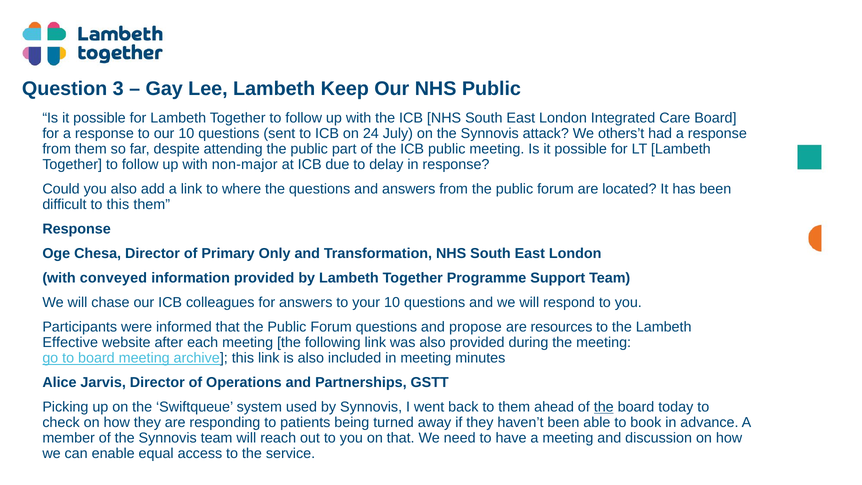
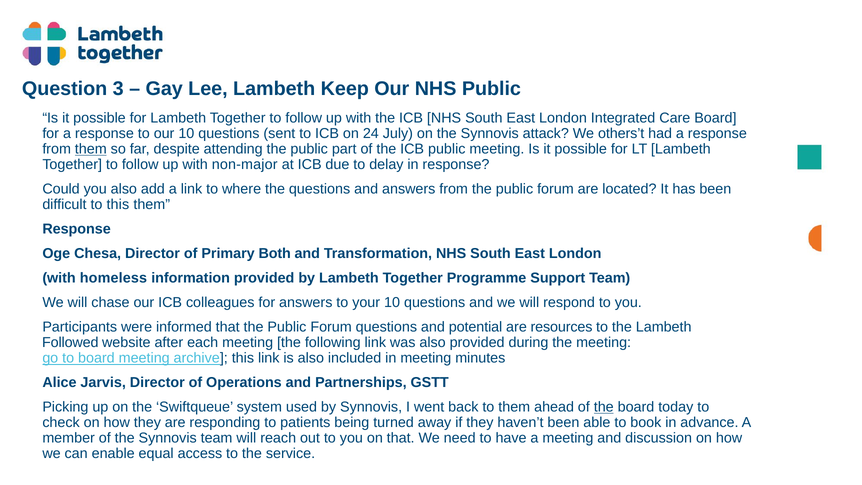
them at (91, 149) underline: none -> present
Only: Only -> Both
conveyed: conveyed -> homeless
propose: propose -> potential
Effective: Effective -> Followed
